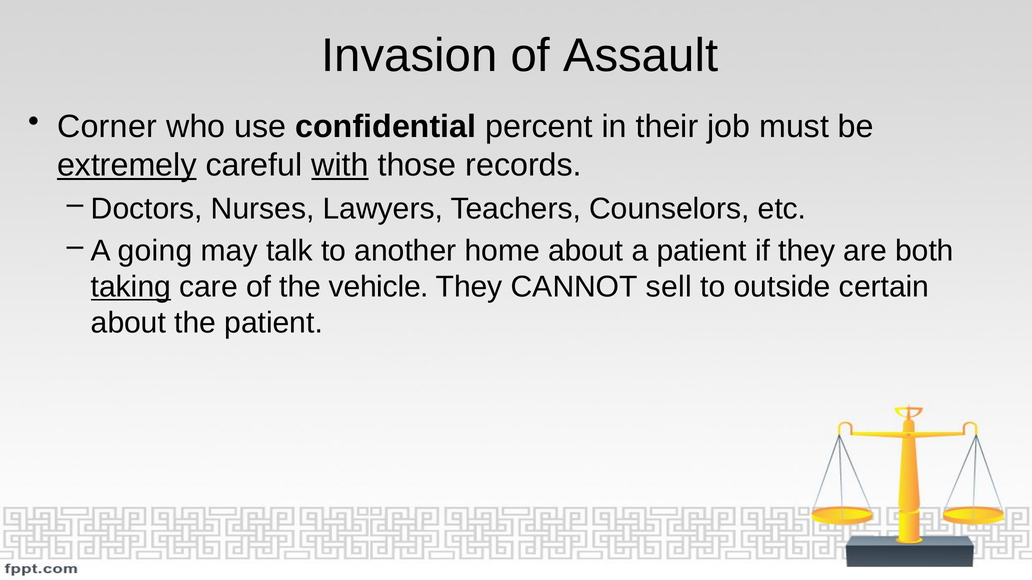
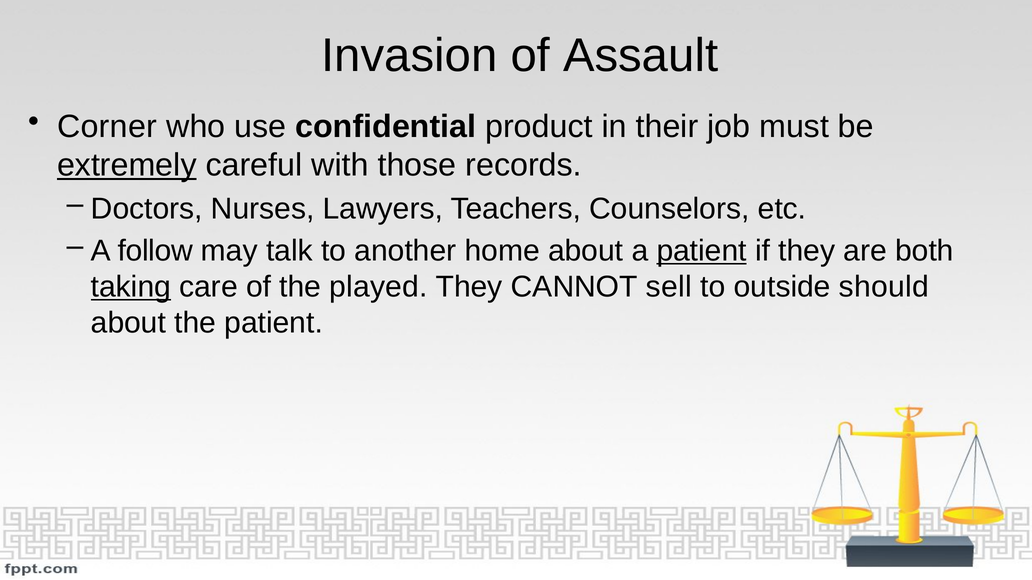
percent: percent -> product
with underline: present -> none
going: going -> follow
patient at (702, 251) underline: none -> present
vehicle: vehicle -> played
certain: certain -> should
